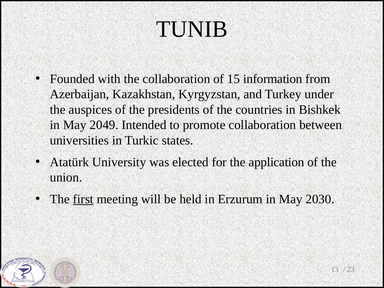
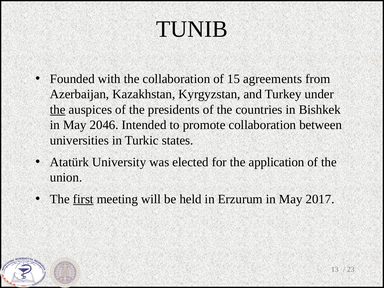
information: information -> agreements
the at (58, 110) underline: none -> present
2049: 2049 -> 2046
2030: 2030 -> 2017
